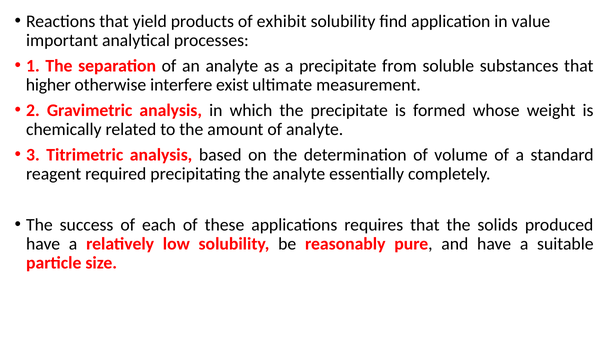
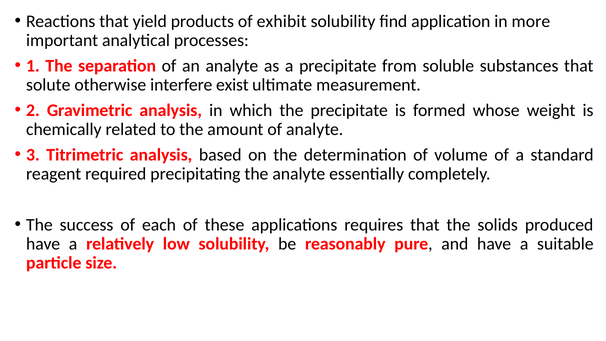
value: value -> more
higher: higher -> solute
